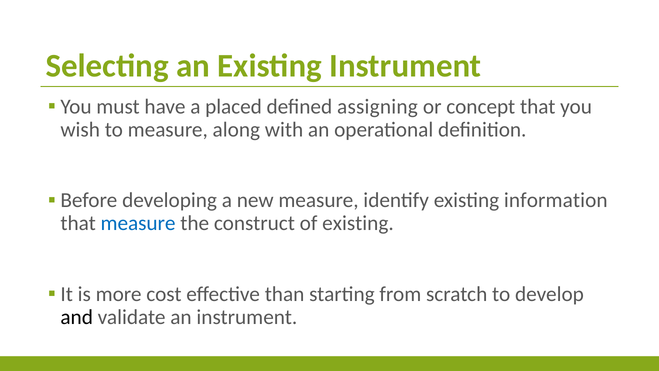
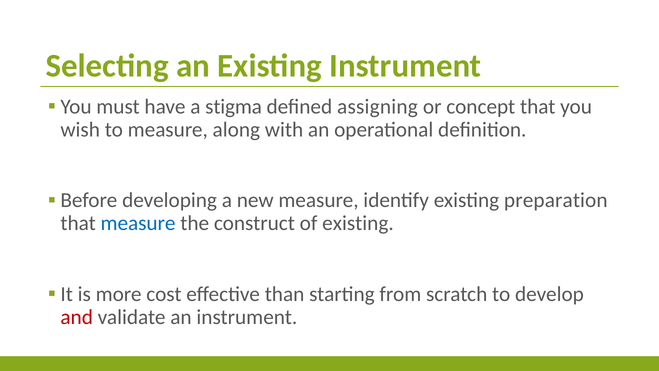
placed: placed -> stigma
information: information -> preparation
and colour: black -> red
